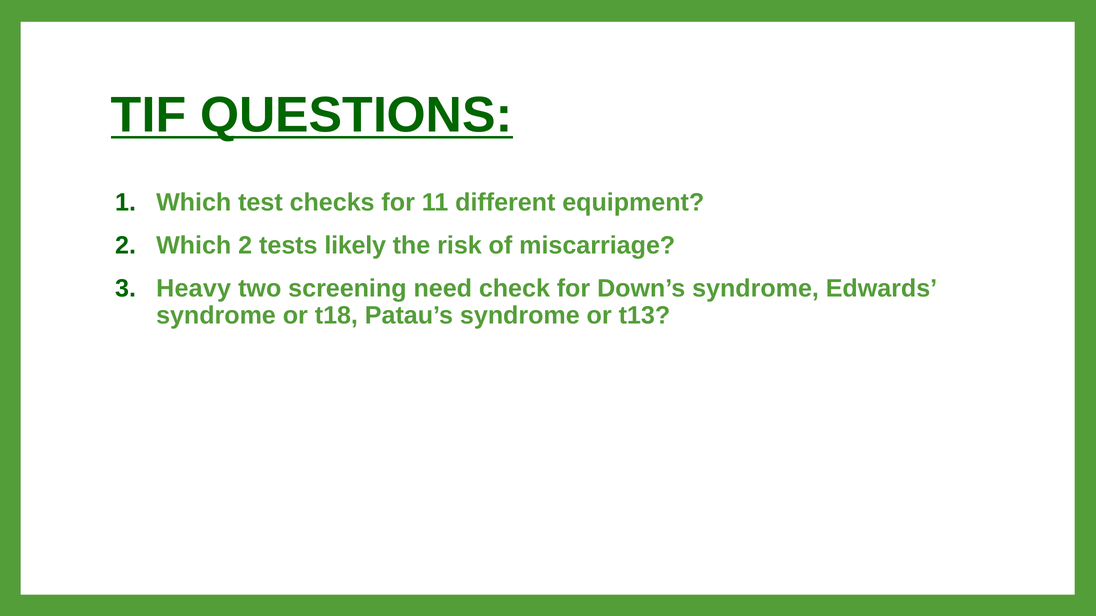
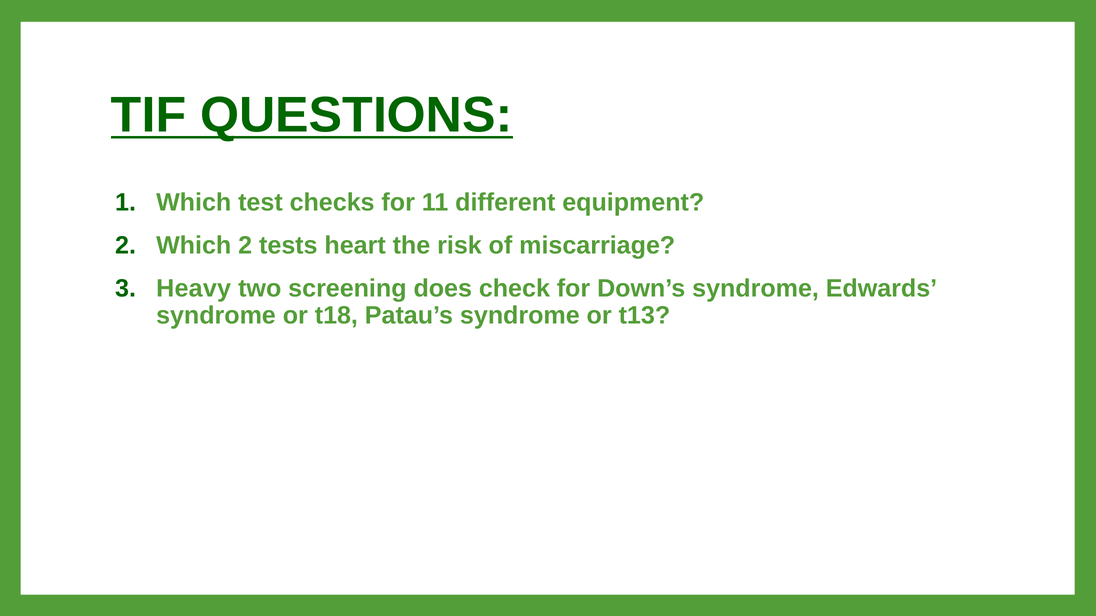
likely: likely -> heart
need: need -> does
